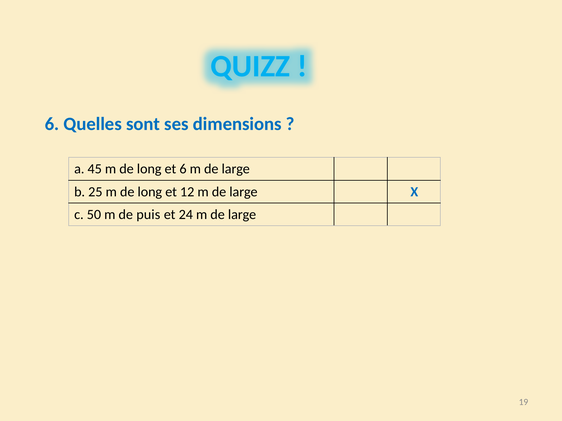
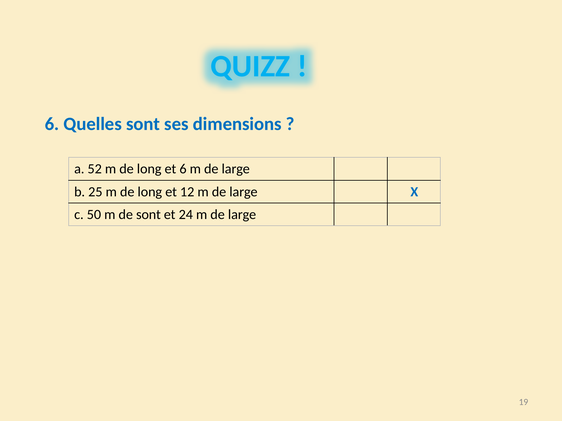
45: 45 -> 52
de puis: puis -> sont
